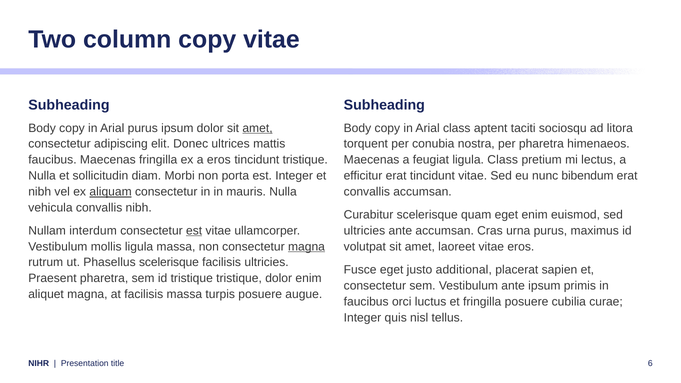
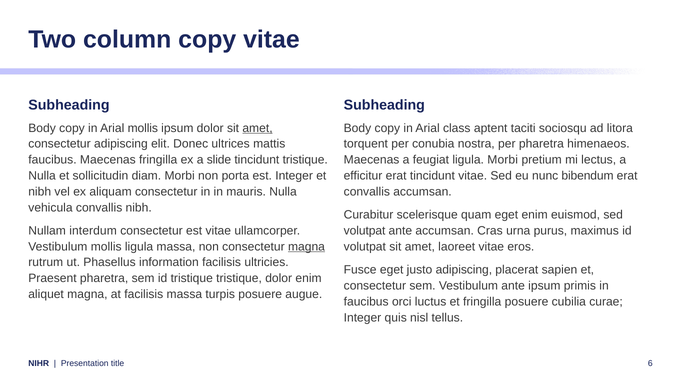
Arial purus: purus -> mollis
a eros: eros -> slide
ligula Class: Class -> Morbi
aliquam underline: present -> none
est at (194, 231) underline: present -> none
ultricies at (364, 231): ultricies -> volutpat
Phasellus scelerisque: scelerisque -> information
justo additional: additional -> adipiscing
